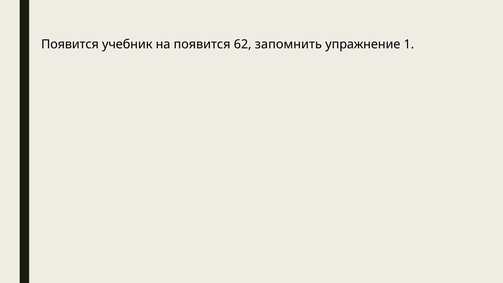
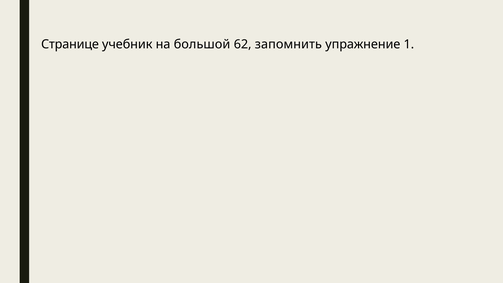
Появится at (70, 44): Появится -> Странице
на появится: появится -> большой
